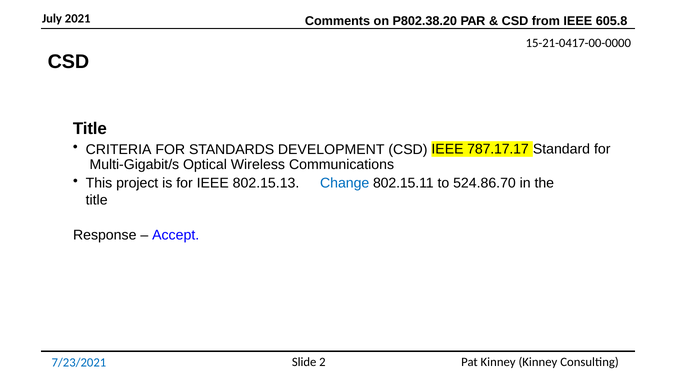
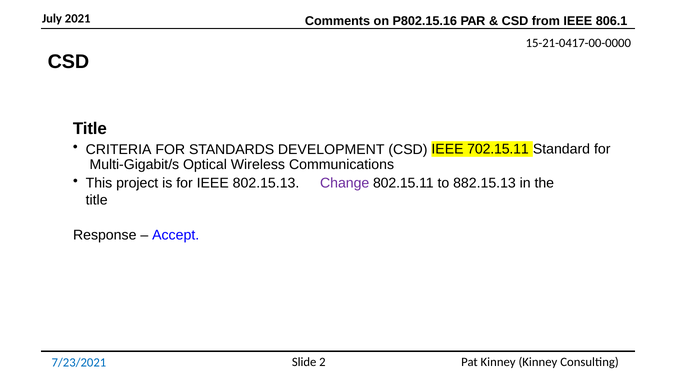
P802.38.20: P802.38.20 -> P802.15.16
605.8: 605.8 -> 806.1
787.17.17: 787.17.17 -> 702.15.11
Change colour: blue -> purple
524.86.70: 524.86.70 -> 882.15.13
